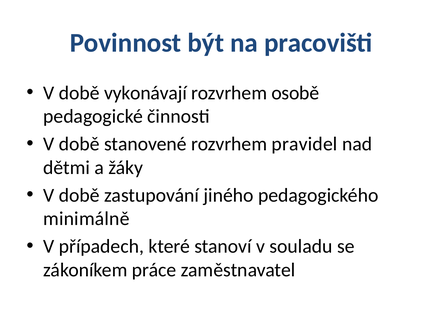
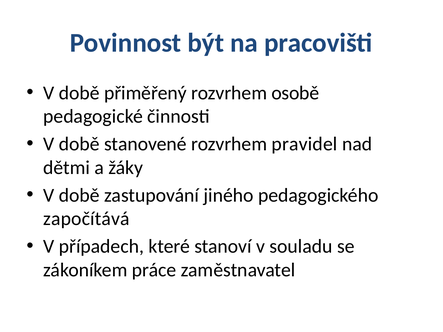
vykonávají: vykonávají -> přiměřený
minimálně: minimálně -> započítává
